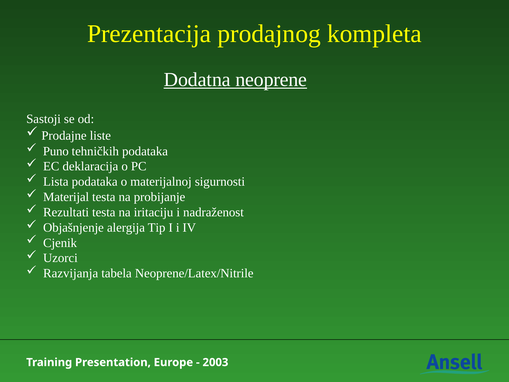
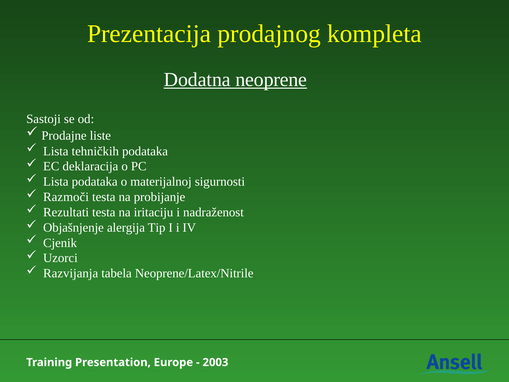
Puno at (56, 151): Puno -> Lista
Materijal: Materijal -> Razmoči
